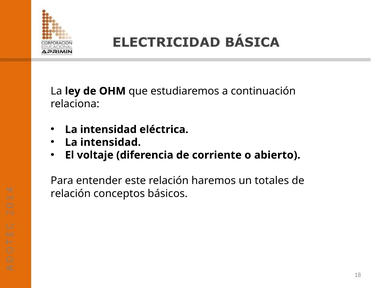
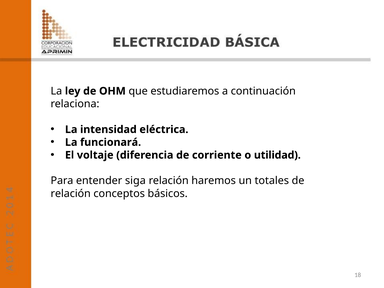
intensidad at (111, 142): intensidad -> funcionará
abierto: abierto -> utilidad
este: este -> siga
